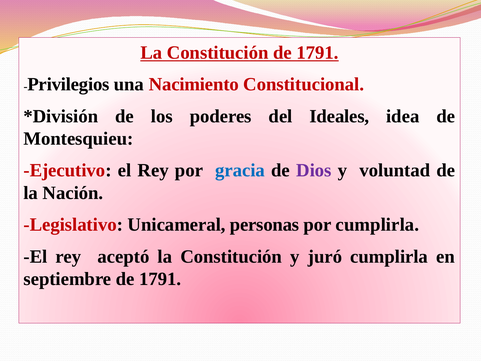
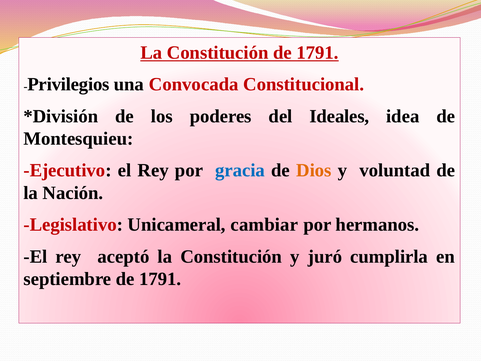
Nacimiento: Nacimiento -> Convocada
Dios colour: purple -> orange
personas: personas -> cambiar
por cumplirla: cumplirla -> hermanos
